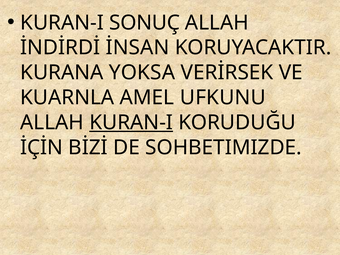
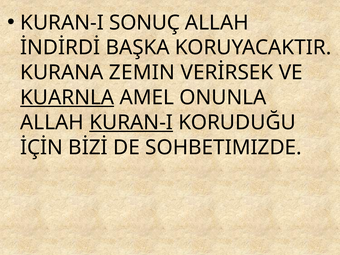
İNSAN: İNSAN -> BAŞKA
YOKSA: YOKSA -> ZEMIN
KUARNLA underline: none -> present
UFKUNU: UFKUNU -> ONUNLA
